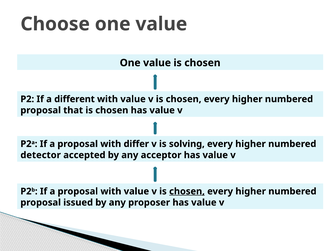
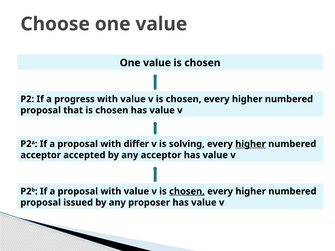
different: different -> progress
higher at (251, 144) underline: none -> present
detector at (41, 155): detector -> acceptor
